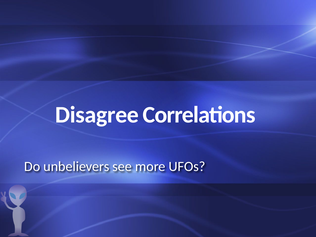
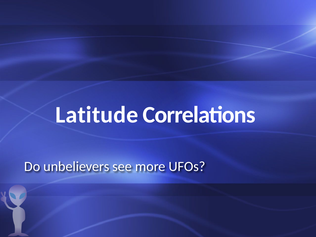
Disagree: Disagree -> Latitude
